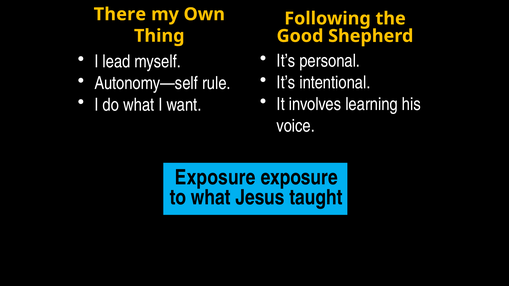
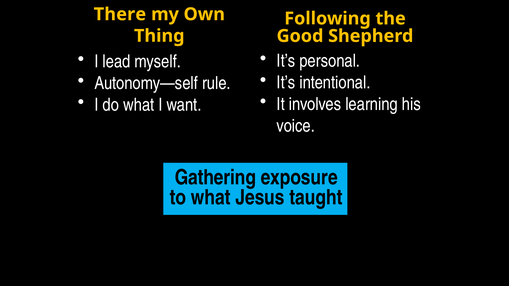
Exposure at (215, 178): Exposure -> Gathering
